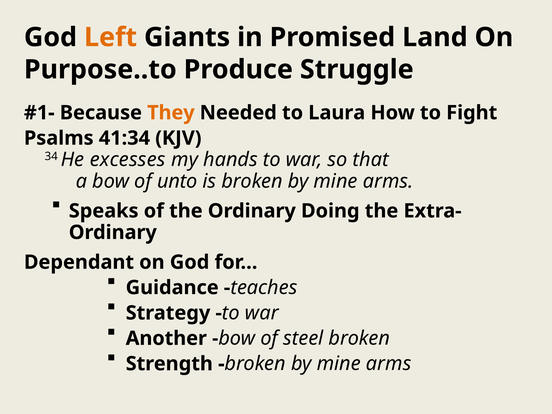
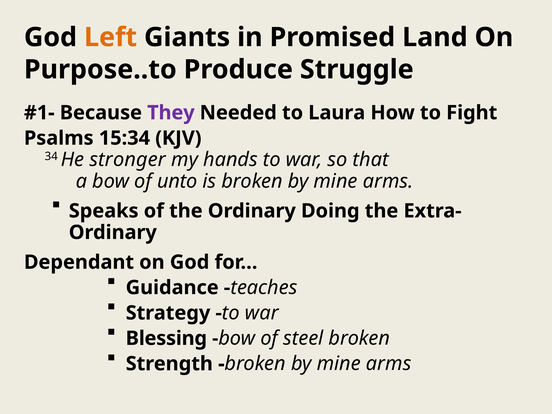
They colour: orange -> purple
41:34: 41:34 -> 15:34
excesses: excesses -> stronger
Another: Another -> Blessing
